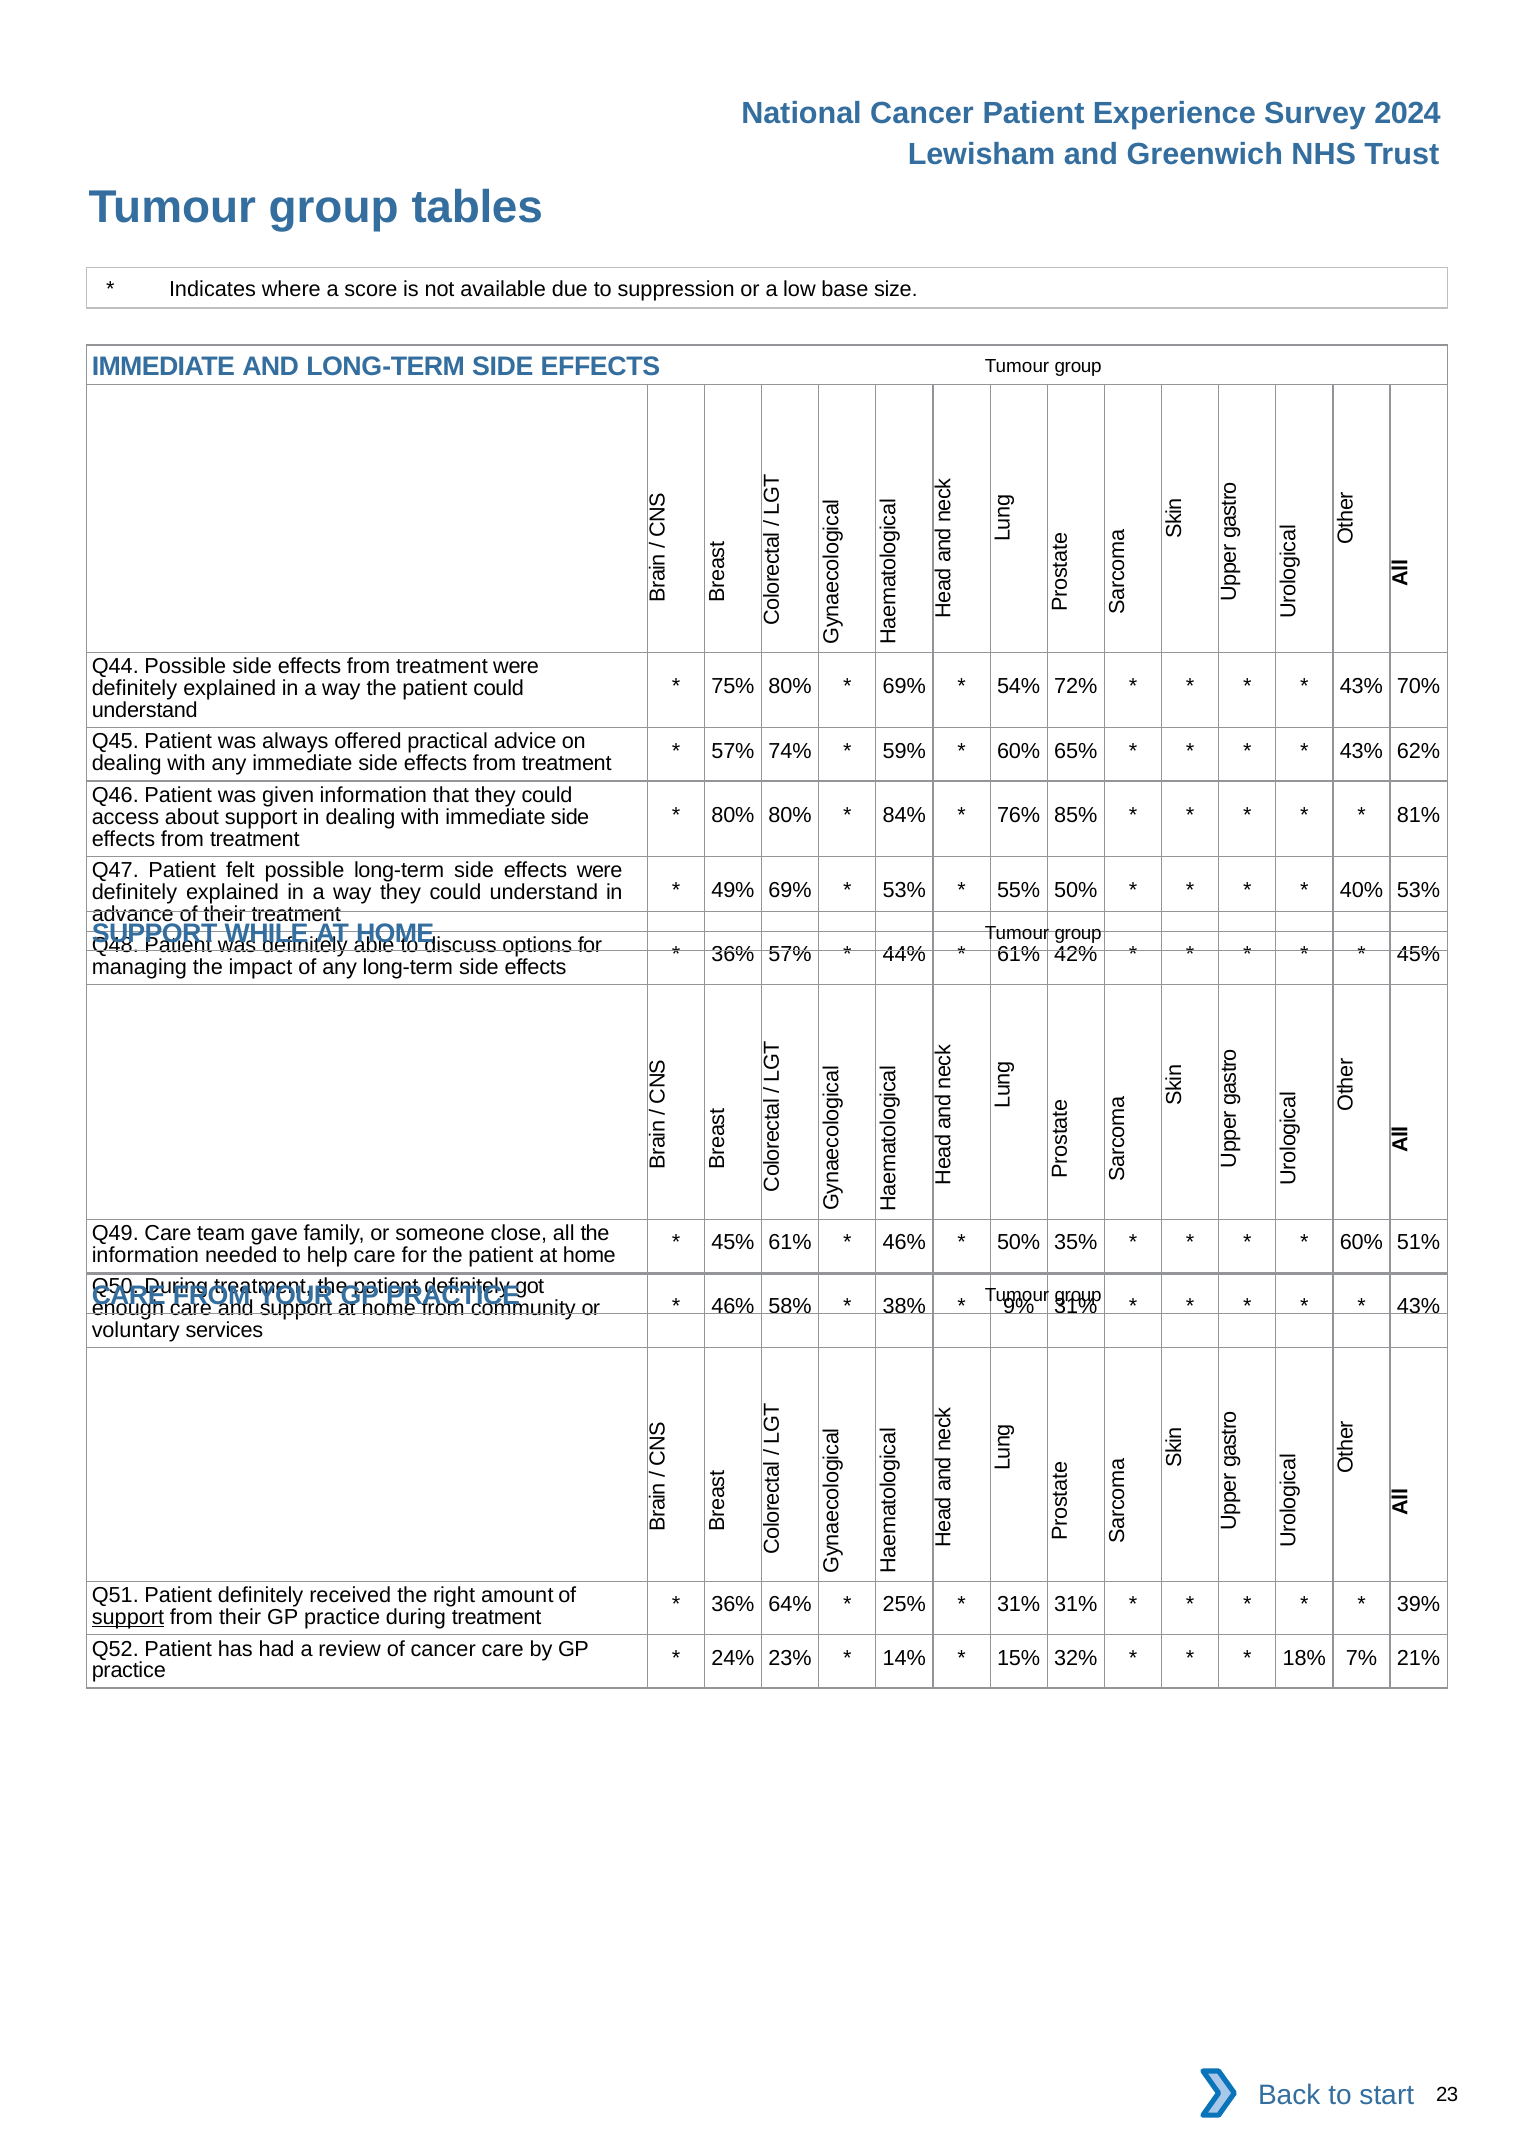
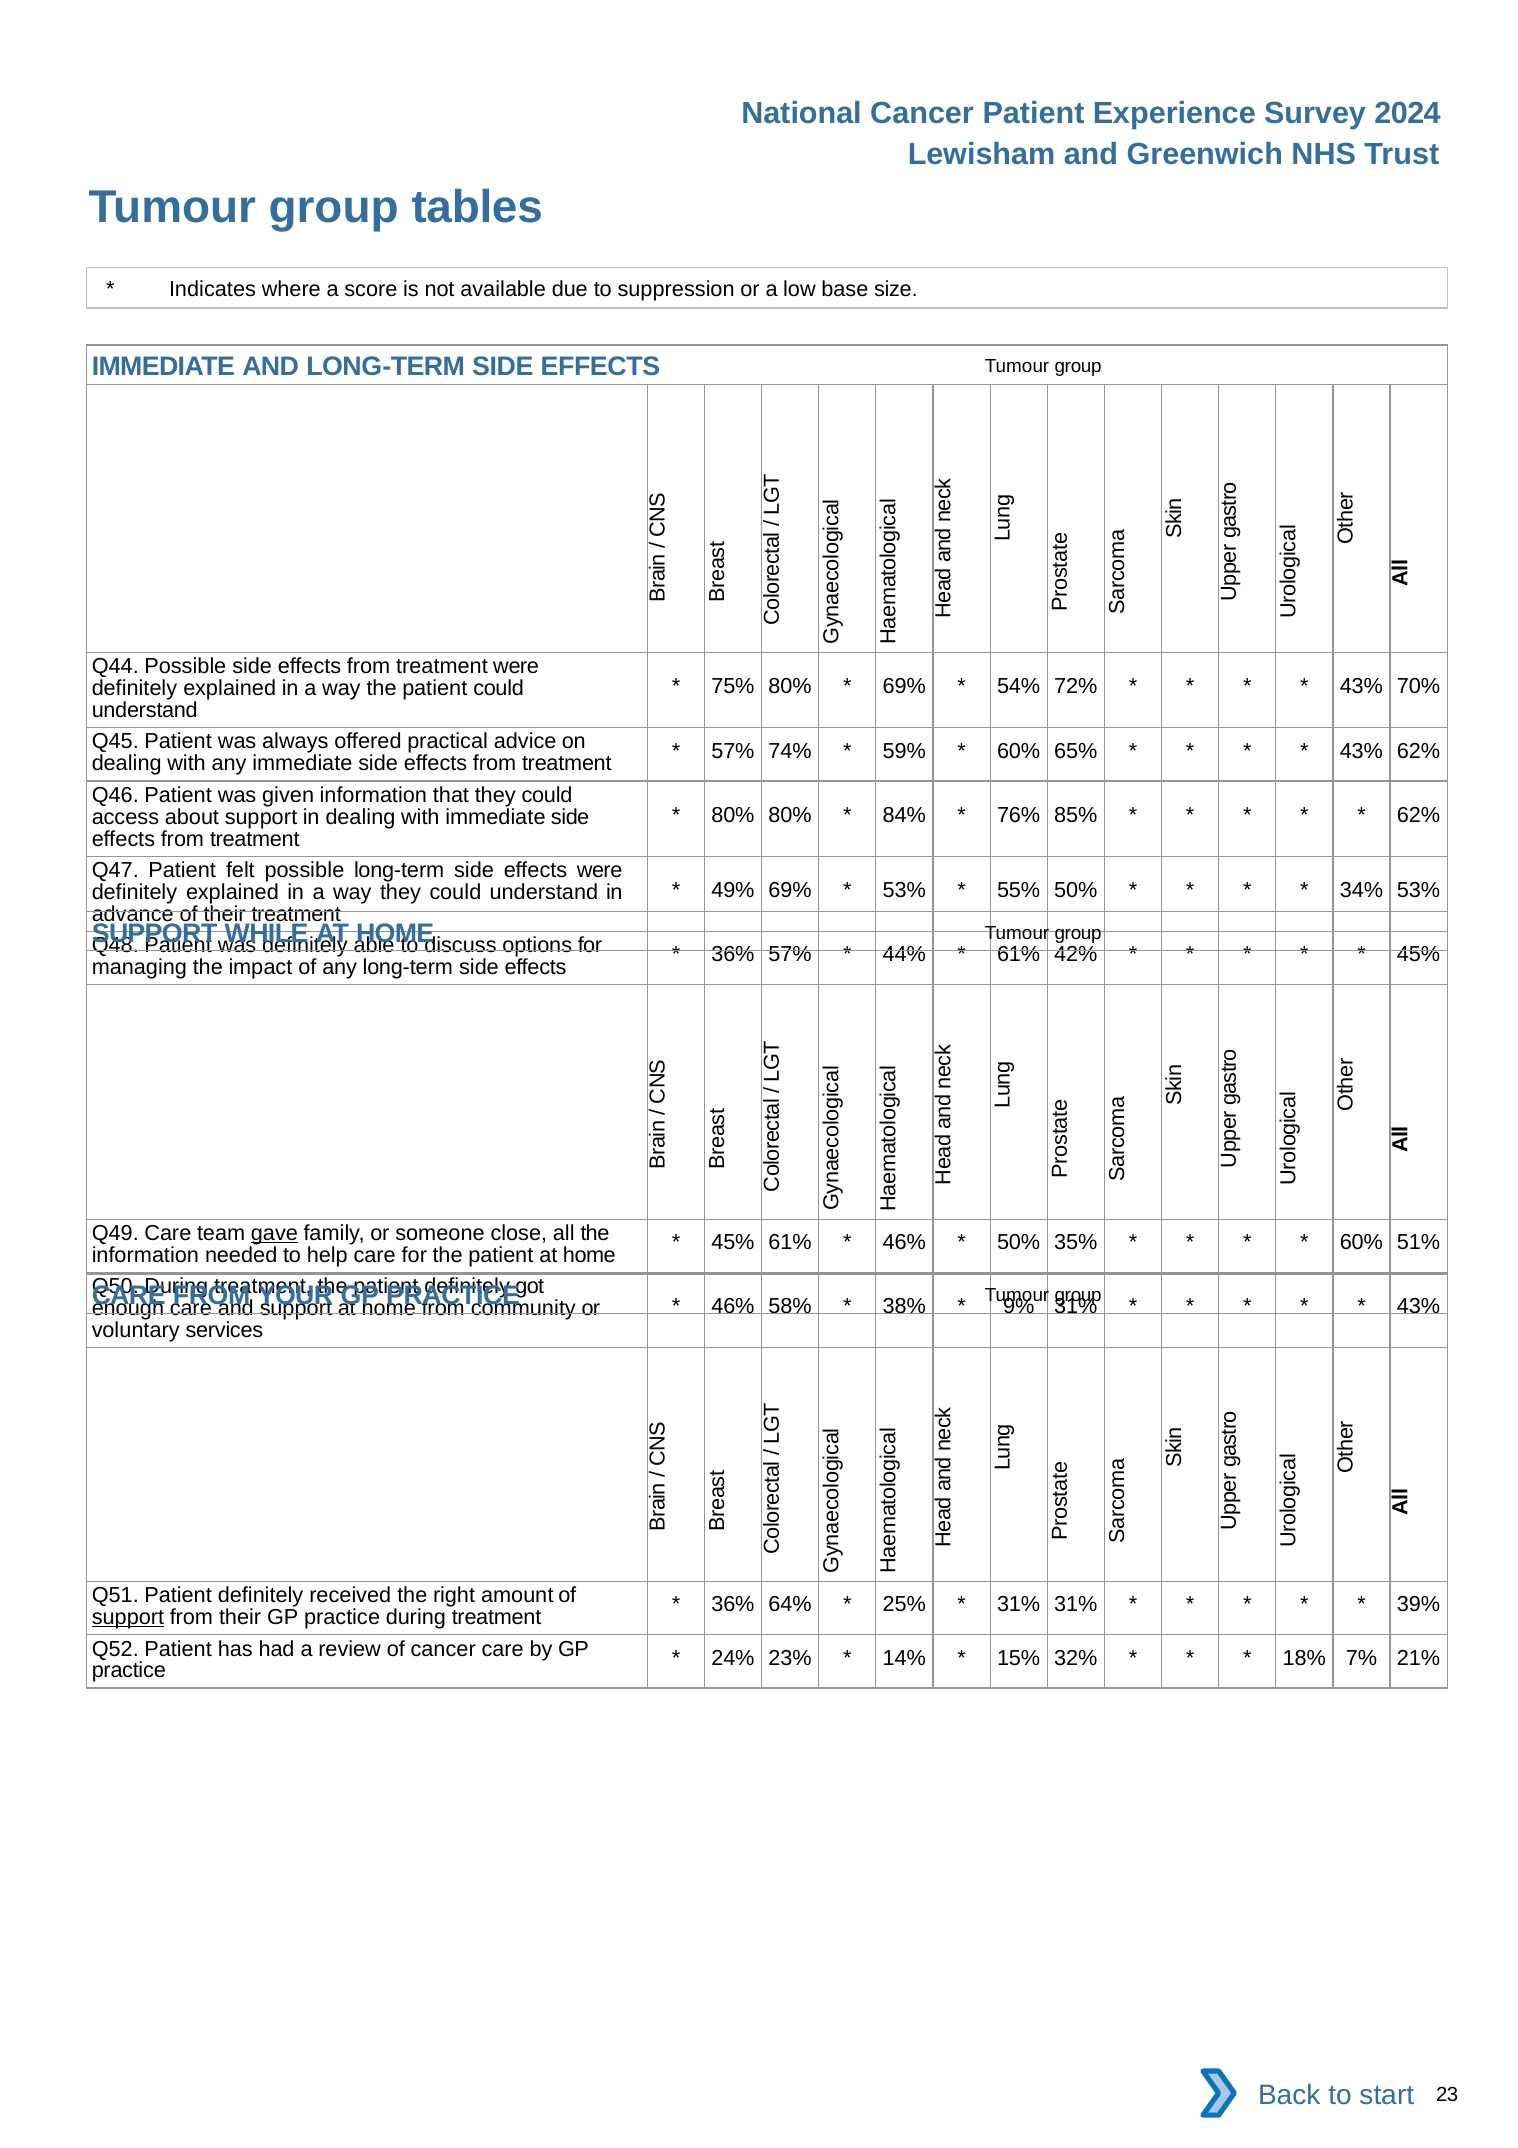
81% at (1419, 815): 81% -> 62%
40%: 40% -> 34%
gave underline: none -> present
